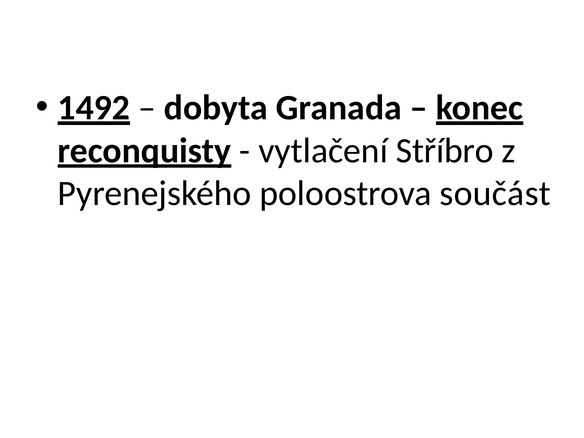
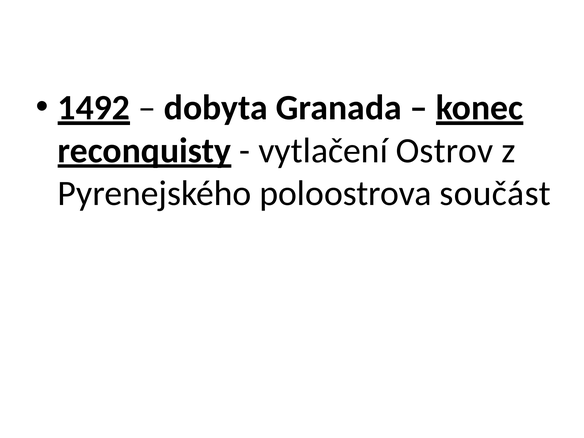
Stříbro: Stříbro -> Ostrov
